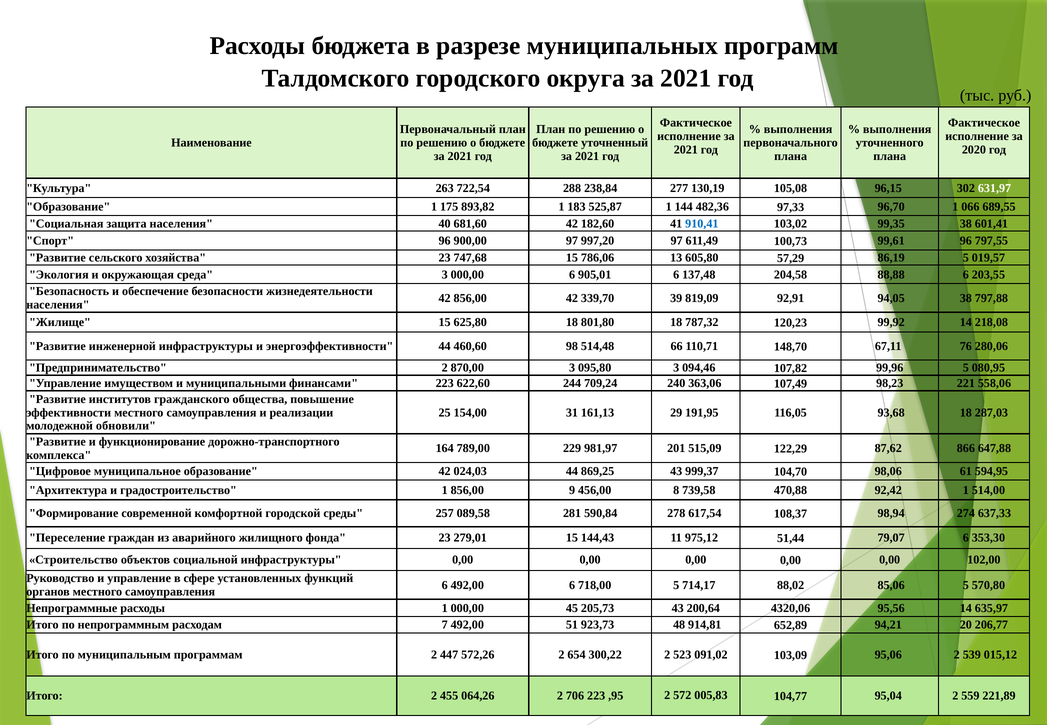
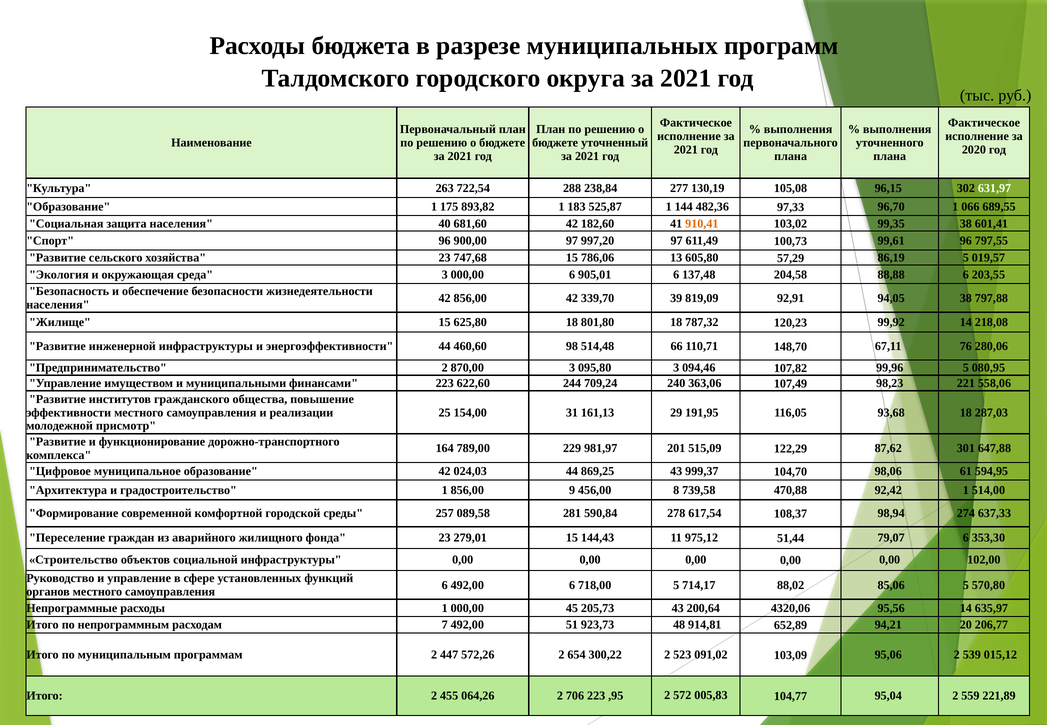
910,41 colour: blue -> orange
обновили: обновили -> присмотр
866: 866 -> 301
